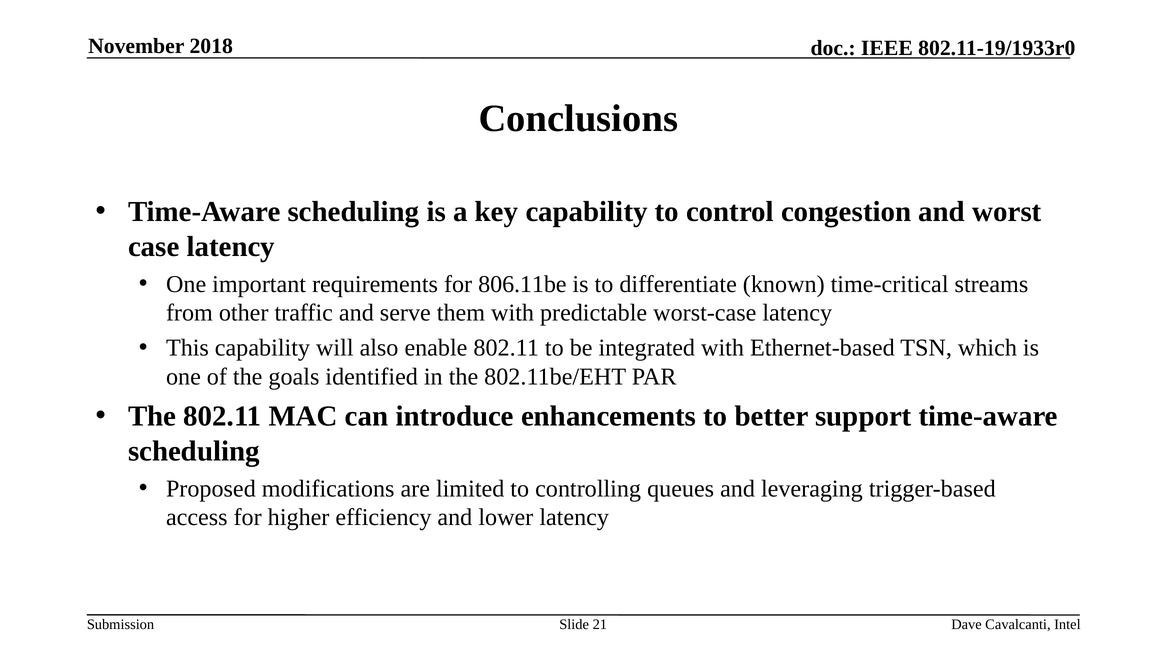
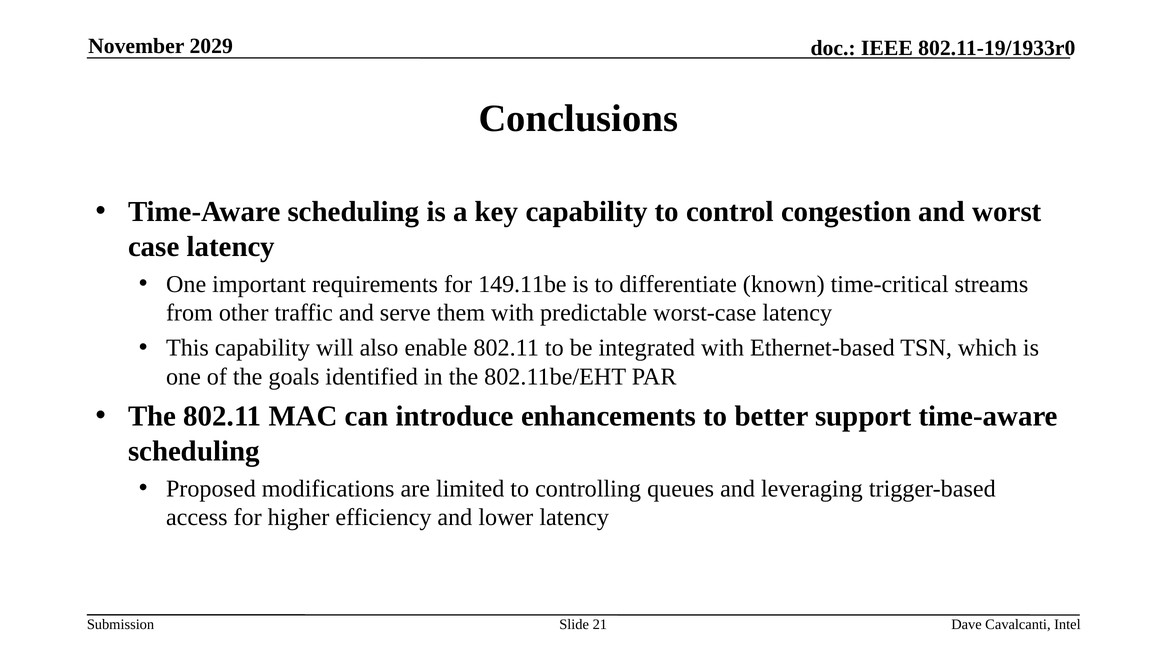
2018: 2018 -> 2029
806.11be: 806.11be -> 149.11be
